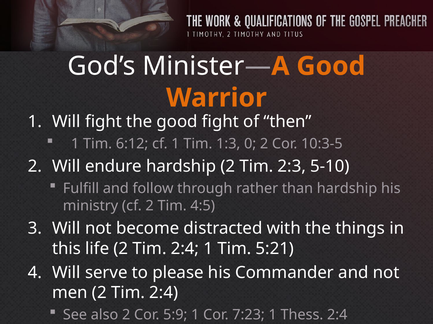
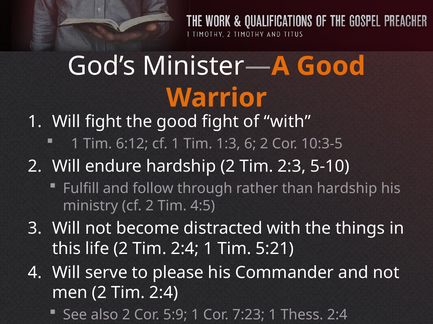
of then: then -> with
0: 0 -> 6
